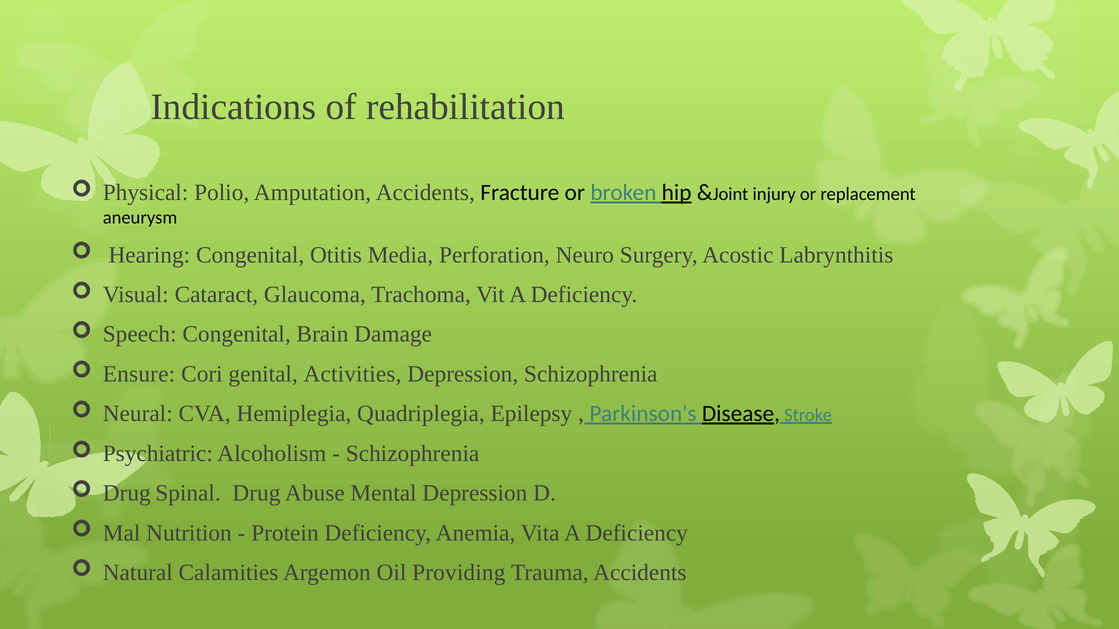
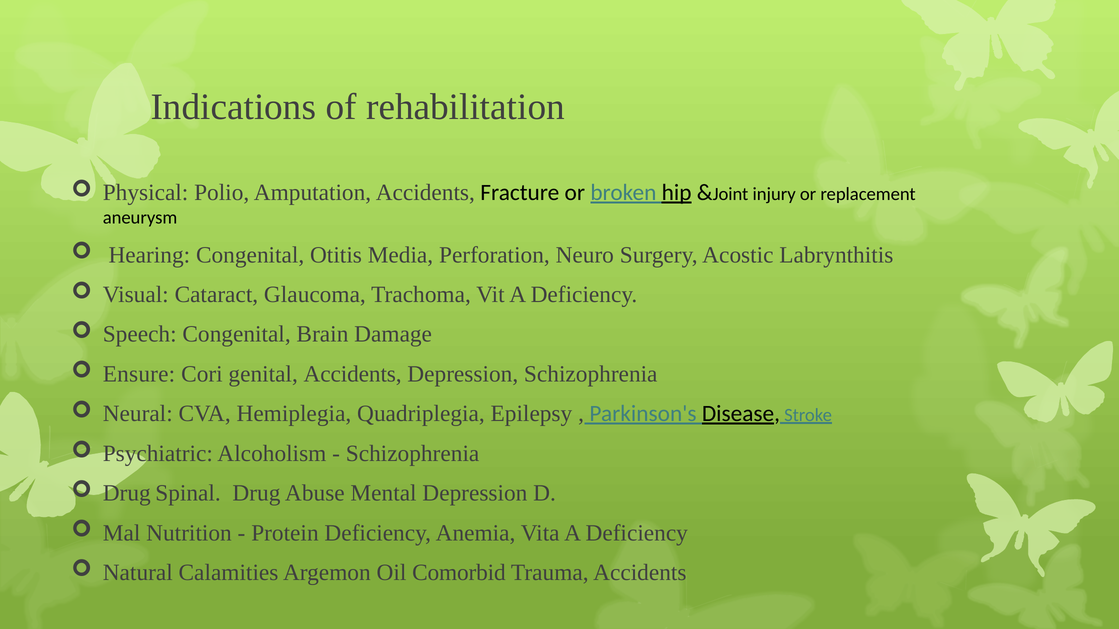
genital Activities: Activities -> Accidents
Providing: Providing -> Comorbid
